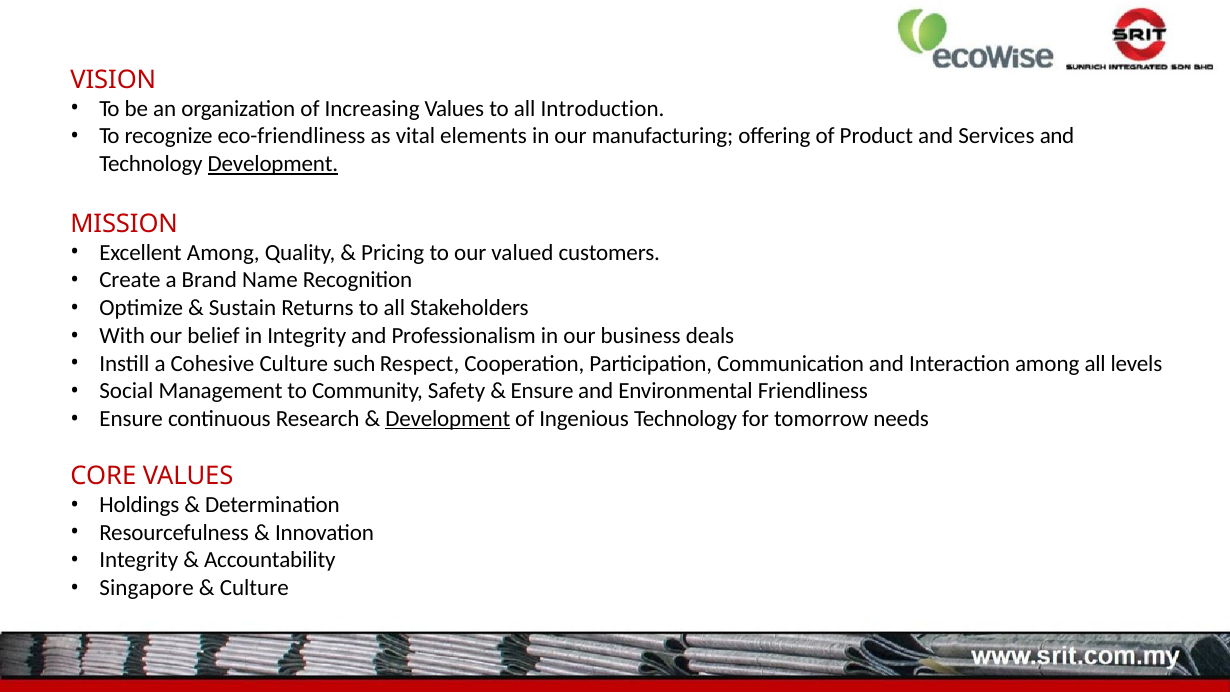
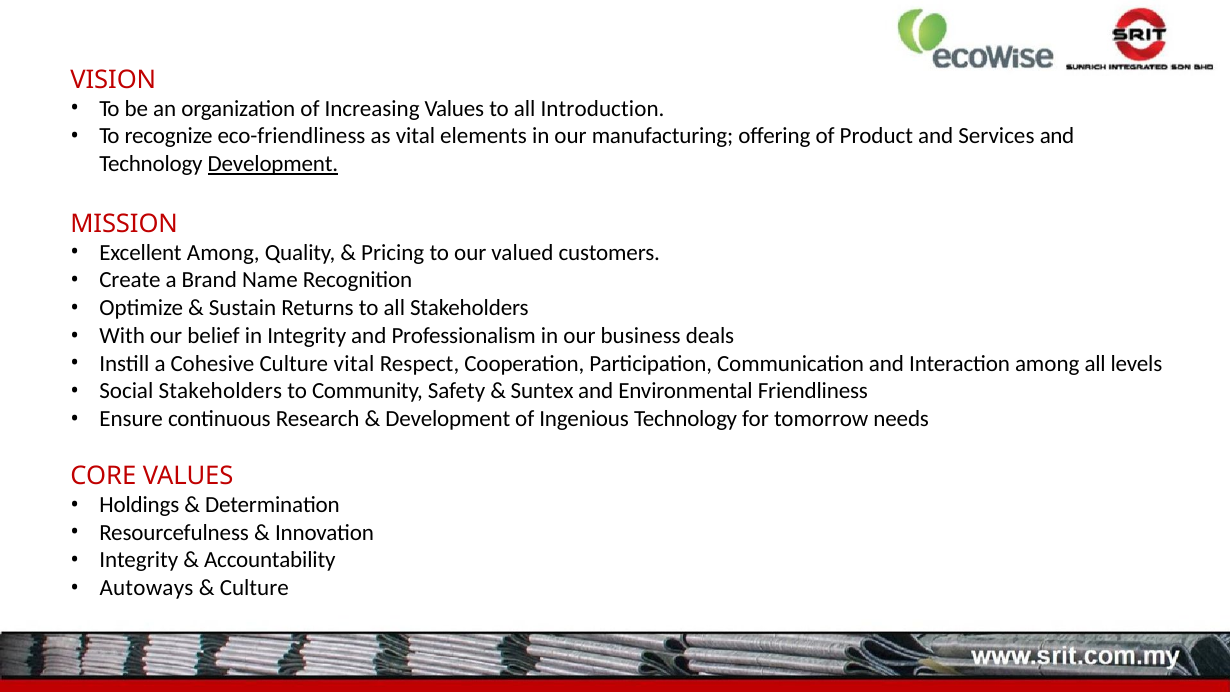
Culture such: such -> vital
Social Management: Management -> Stakeholders
Ensure at (542, 391): Ensure -> Suntex
Development at (448, 419) underline: present -> none
Singapore: Singapore -> Autoways
